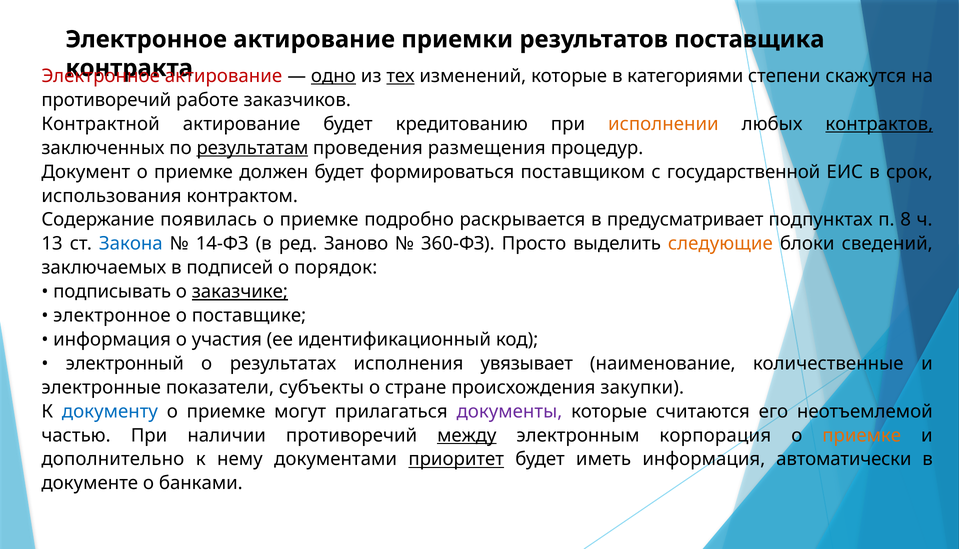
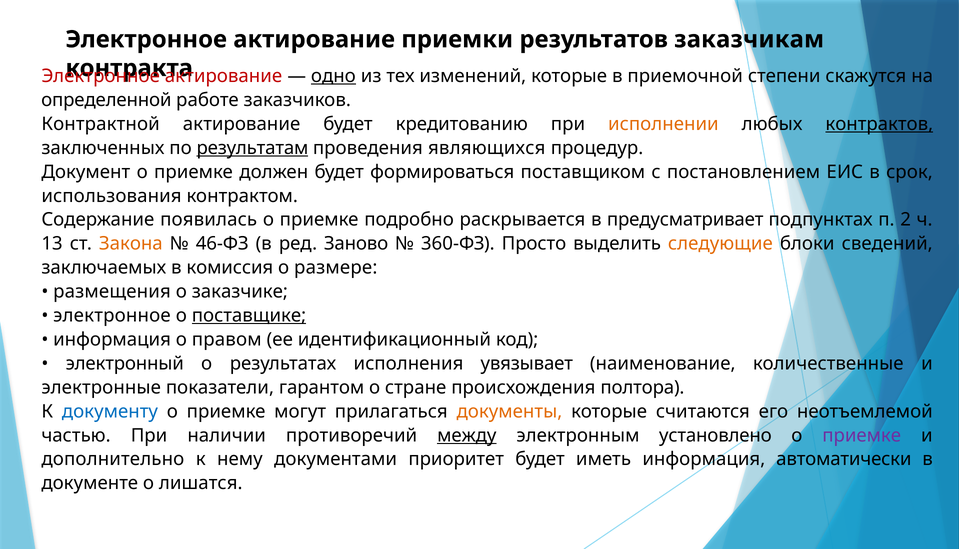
поставщика: поставщика -> заказчикам
тех underline: present -> none
категориями: категориями -> приемочной
противоречий at (106, 100): противоречий -> определенной
размещения: размещения -> являющихся
государственной: государственной -> постановлением
8: 8 -> 2
Закона colour: blue -> orange
14-ФЗ: 14-ФЗ -> 46-ФЗ
подписей: подписей -> комиссия
порядок: порядок -> размере
подписывать: подписывать -> размещения
заказчике underline: present -> none
поставщике underline: none -> present
участия: участия -> правом
субъекты: субъекты -> гарантом
закупки: закупки -> полтора
документы colour: purple -> orange
корпорация: корпорация -> установлено
приемке at (862, 435) colour: orange -> purple
приоритет underline: present -> none
банками: банками -> лишатся
